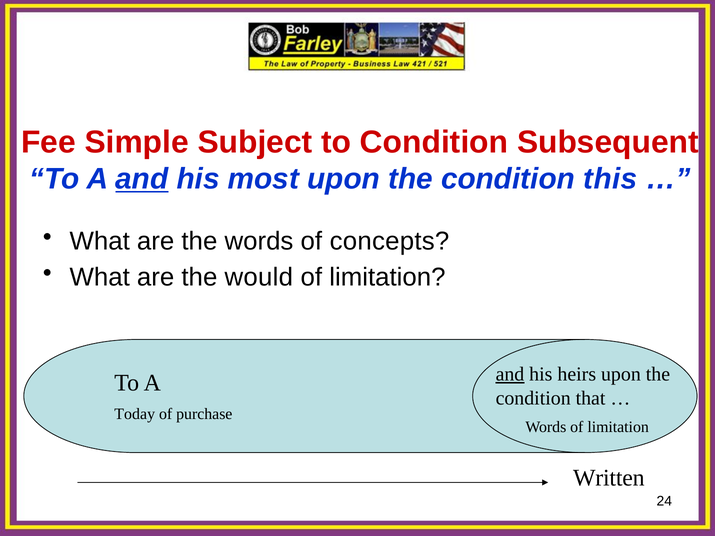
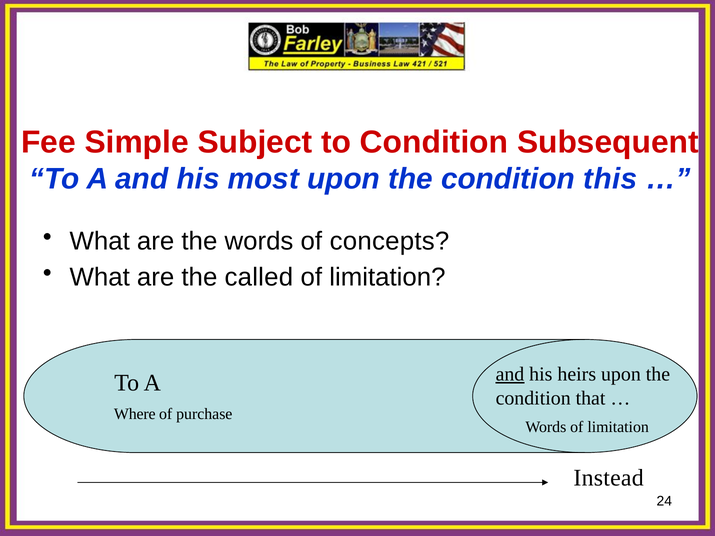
and at (142, 179) underline: present -> none
would: would -> called
Today: Today -> Where
Written: Written -> Instead
